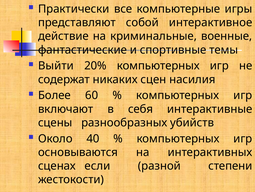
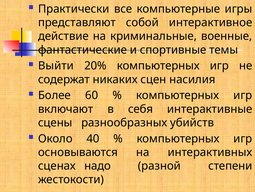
если: если -> надо
